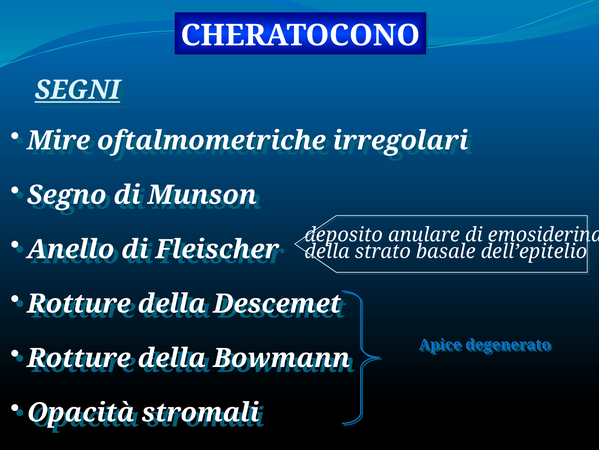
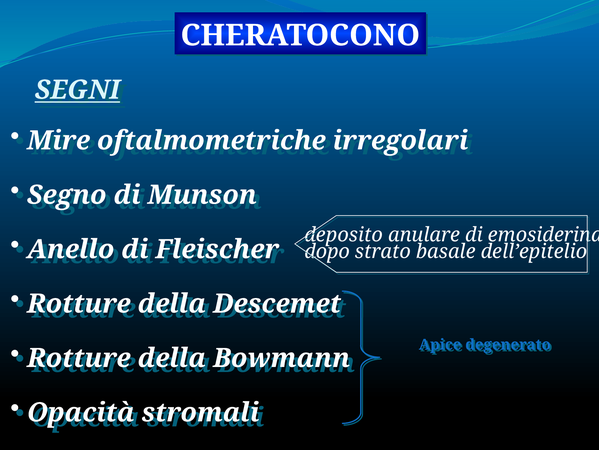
della at (327, 251): della -> dopo
